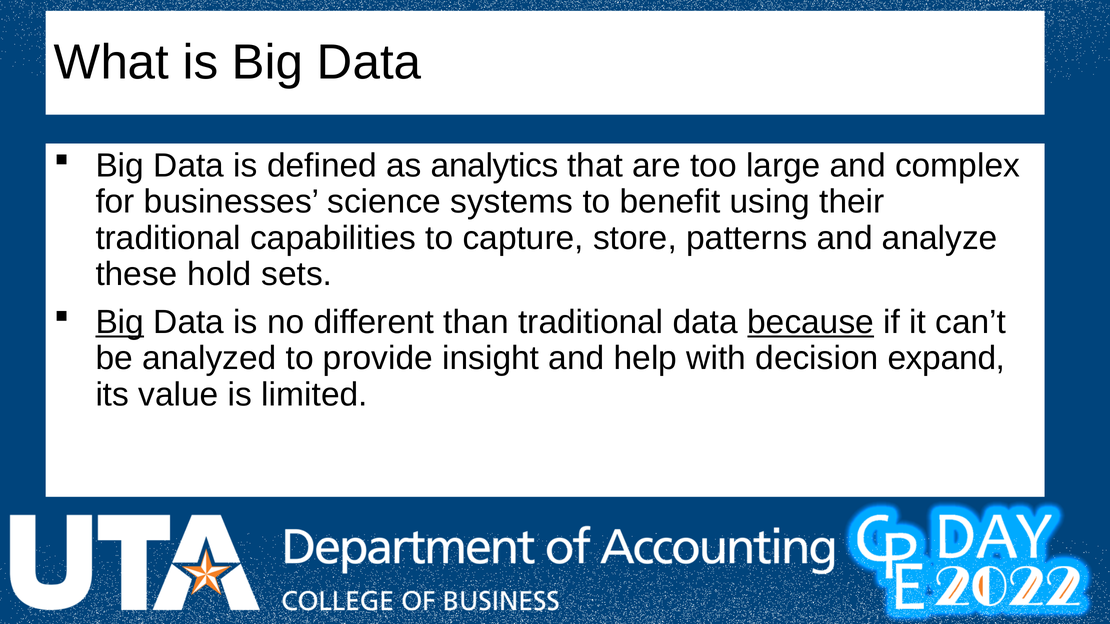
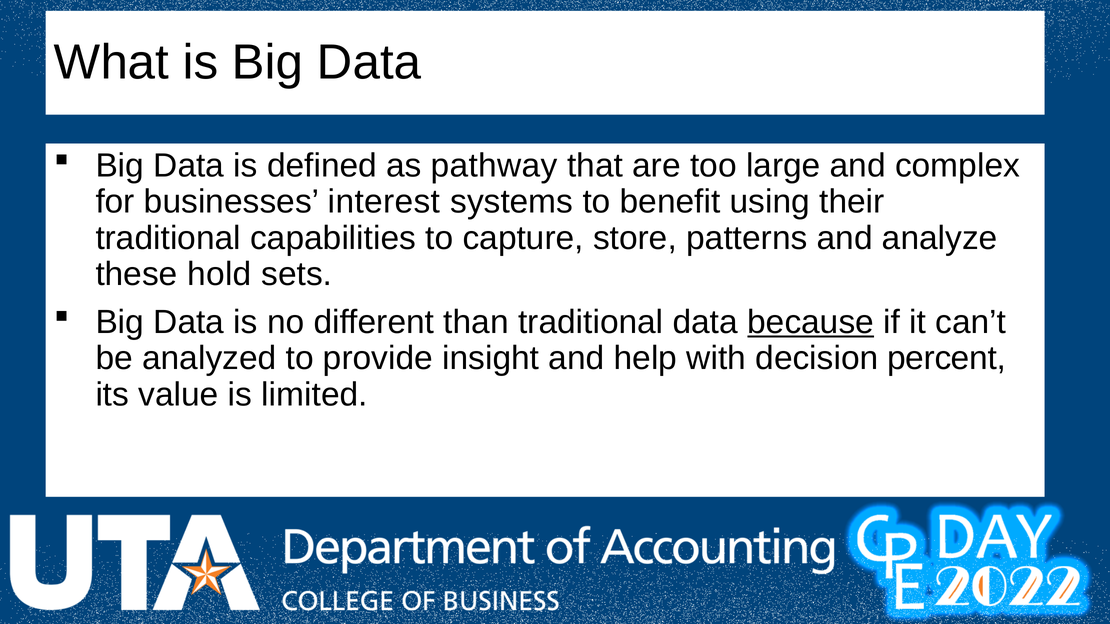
analytics: analytics -> pathway
science: science -> interest
Big at (120, 322) underline: present -> none
expand: expand -> percent
